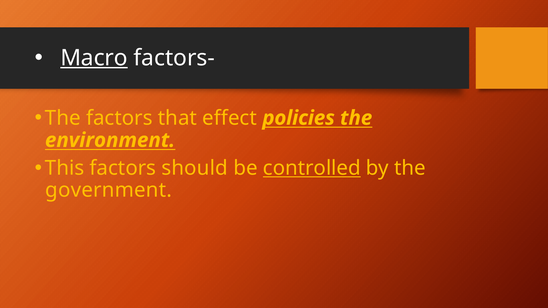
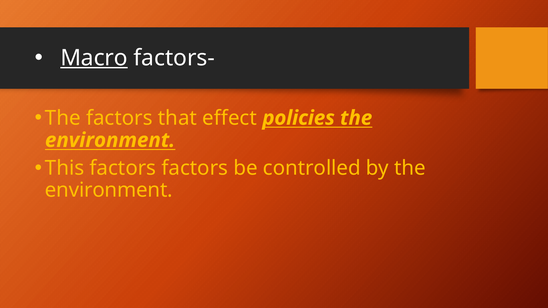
factors should: should -> factors
controlled underline: present -> none
government at (109, 190): government -> environment
